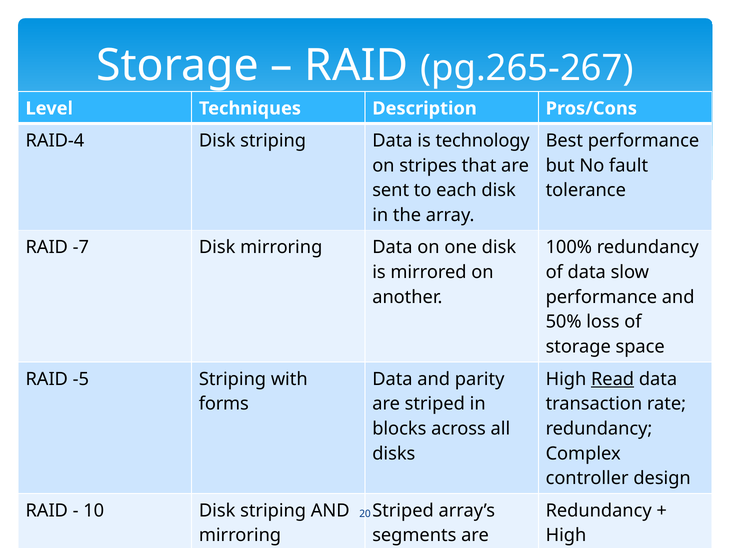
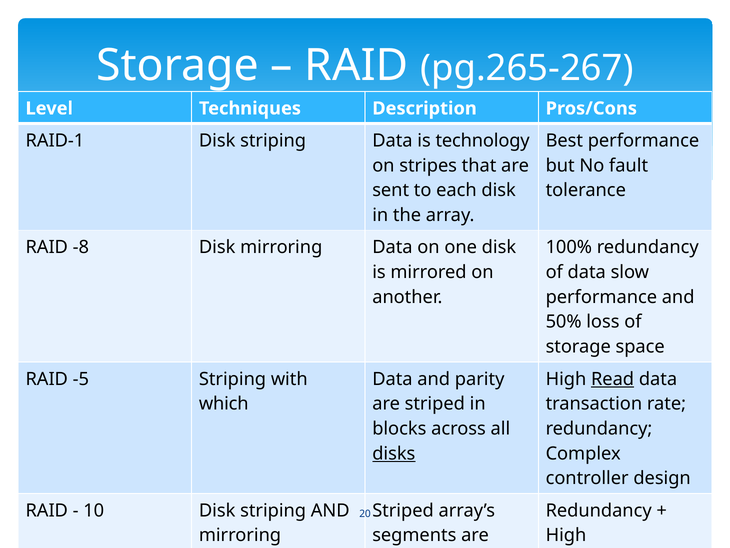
RAID-4: RAID-4 -> RAID-1
-7: -7 -> -8
forms: forms -> which
disks underline: none -> present
